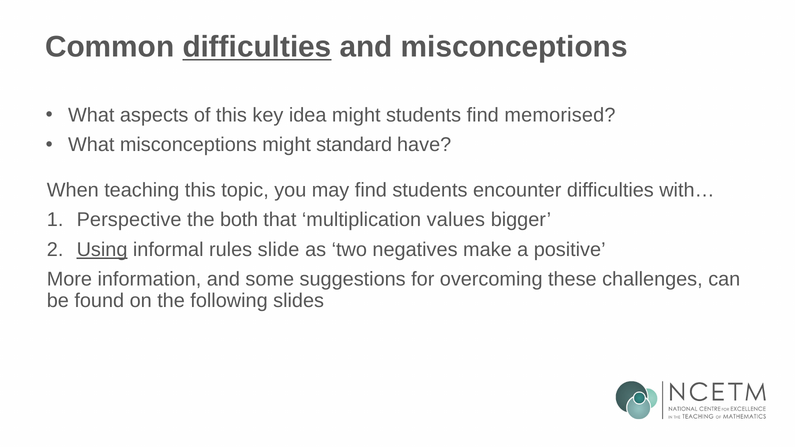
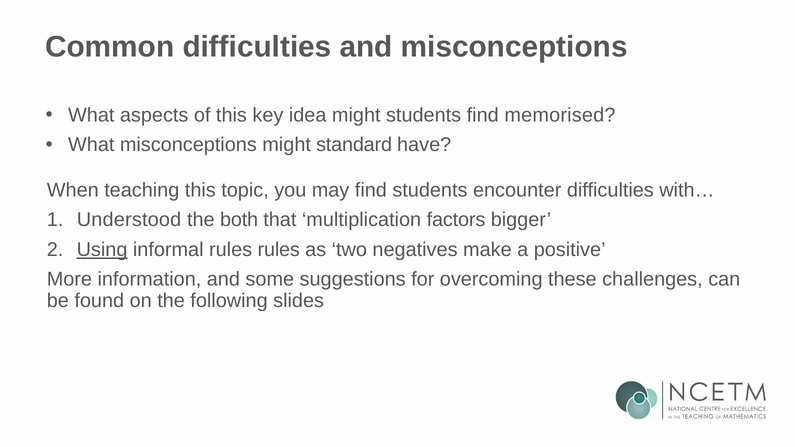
difficulties at (257, 47) underline: present -> none
Perspective: Perspective -> Understood
values: values -> factors
rules slide: slide -> rules
